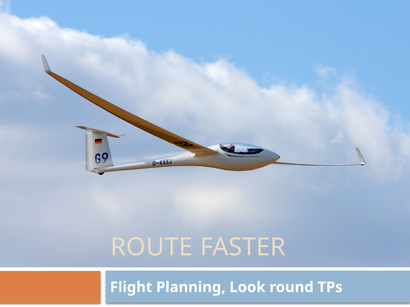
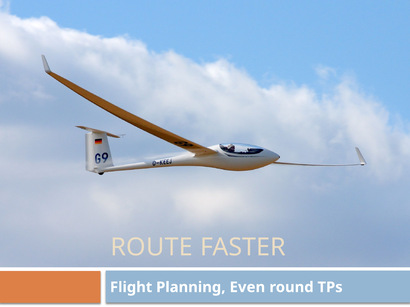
Look: Look -> Even
